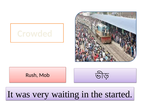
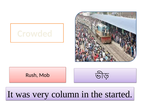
waiting: waiting -> column
